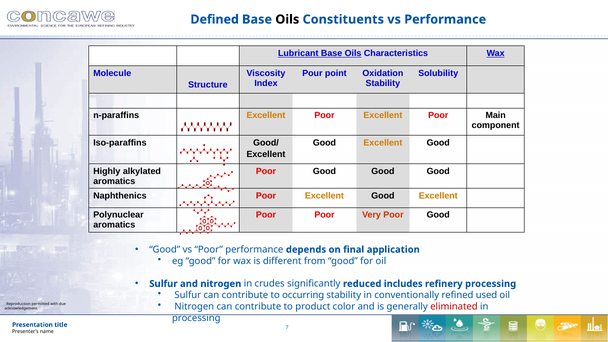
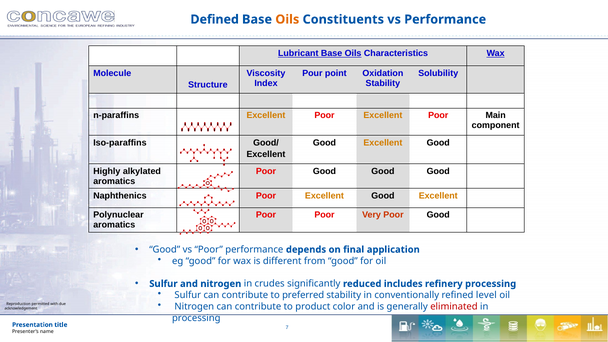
Oils at (287, 19) colour: black -> orange
occurring: occurring -> preferred
used: used -> level
